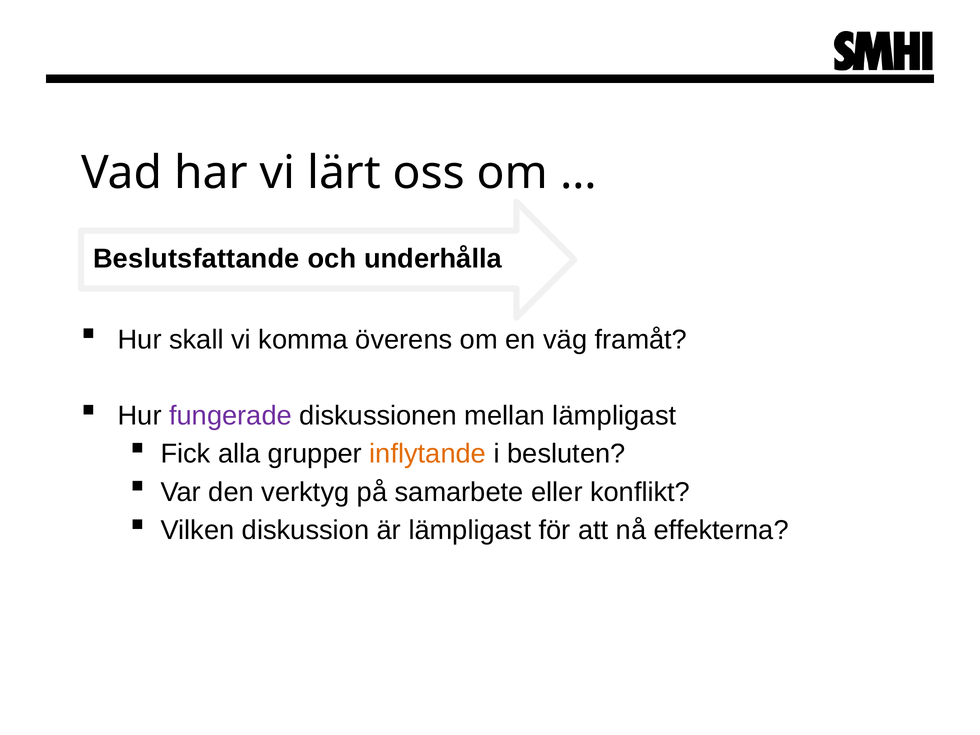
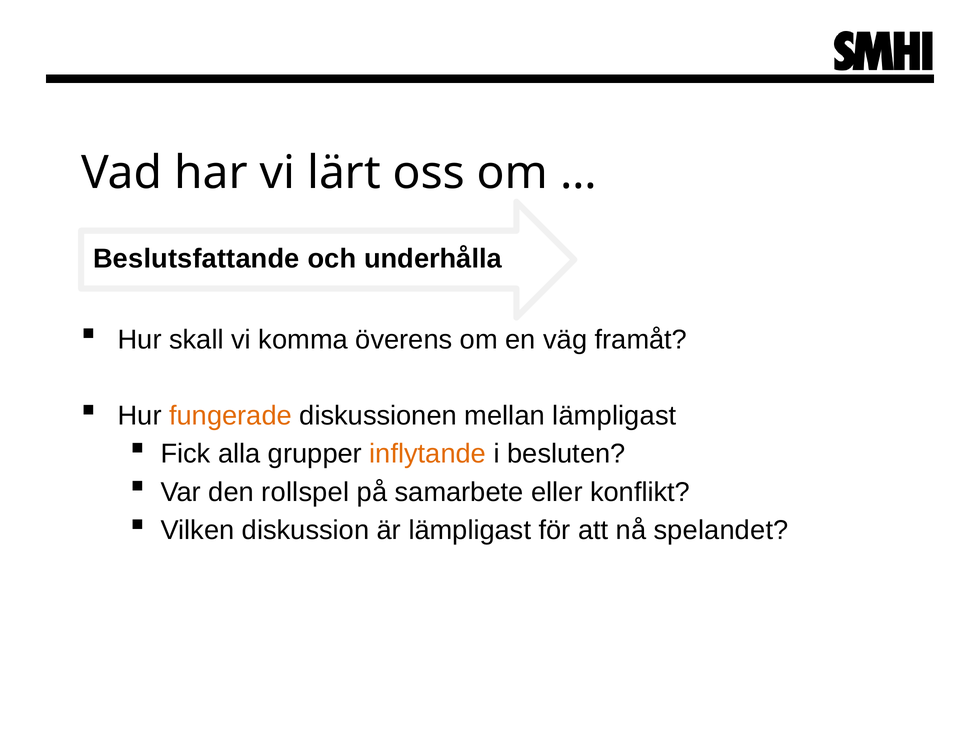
fungerade colour: purple -> orange
verktyg: verktyg -> rollspel
effekterna: effekterna -> spelandet
